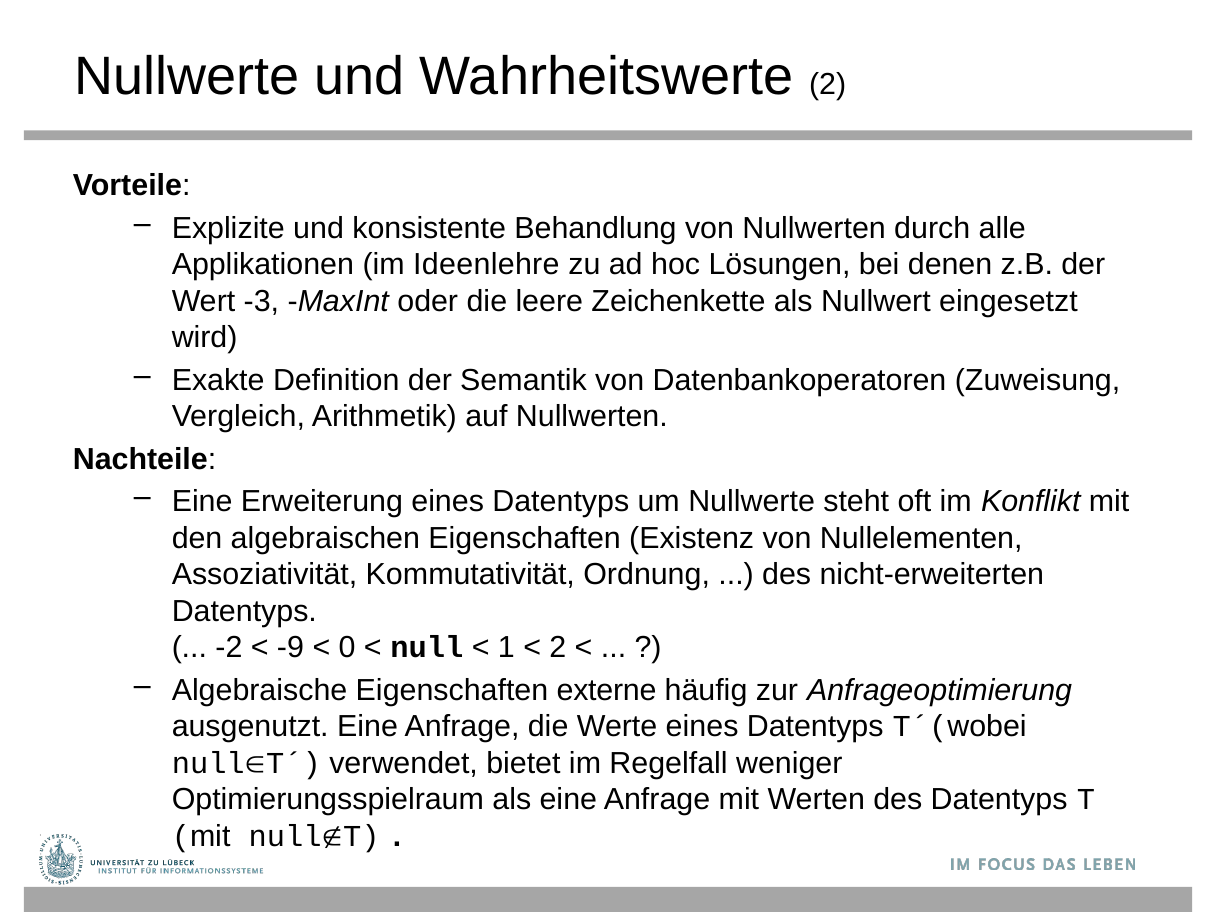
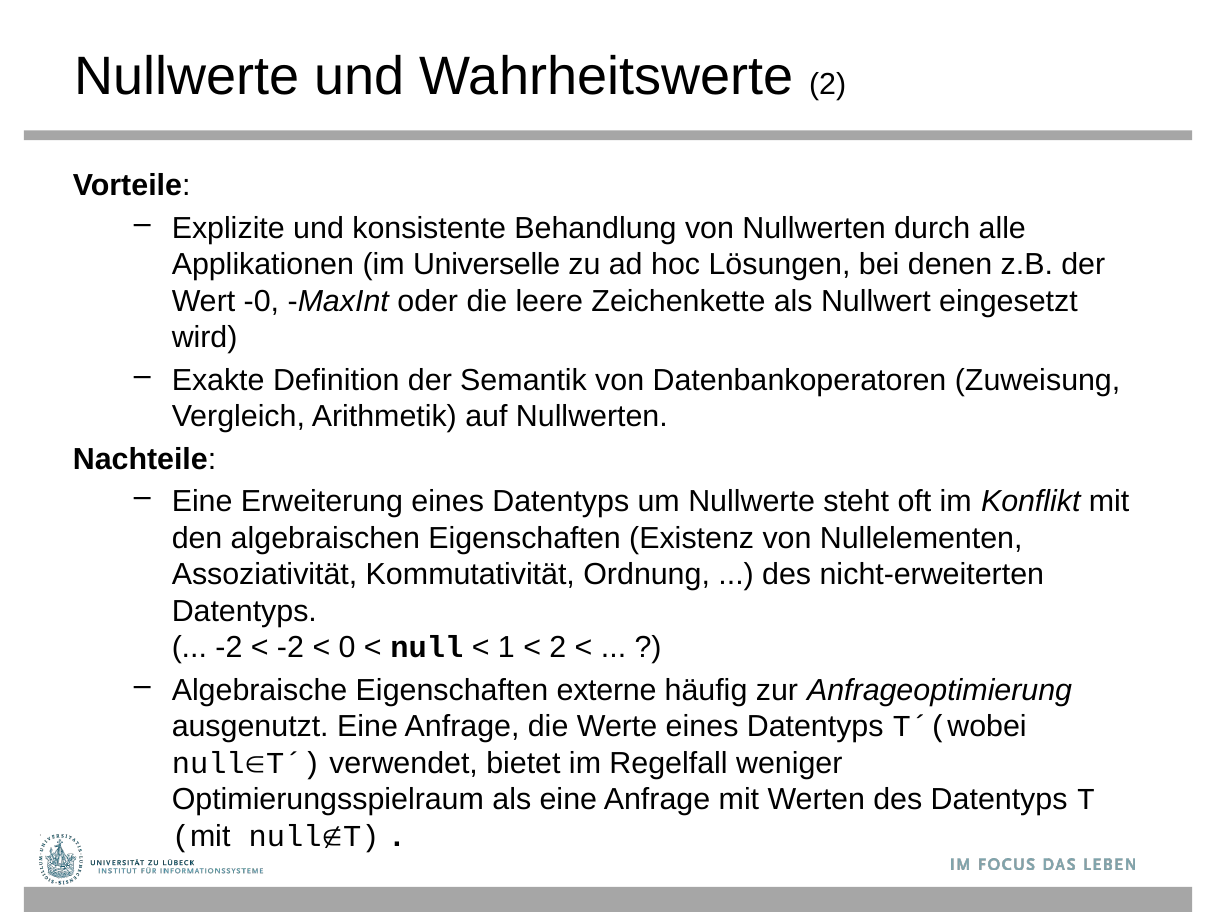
Ideenlehre: Ideenlehre -> Universelle
-3: -3 -> -0
-9 at (290, 648): -9 -> -2
